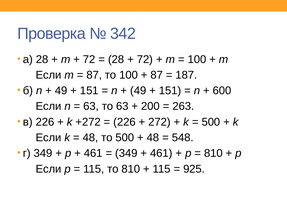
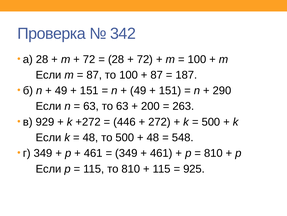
600: 600 -> 290
в 226: 226 -> 929
226 at (125, 122): 226 -> 446
